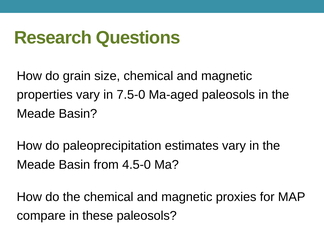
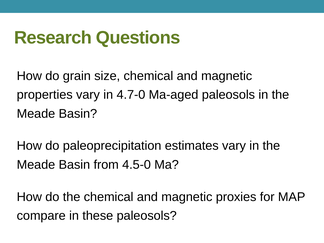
7.5-0: 7.5-0 -> 4.7-0
